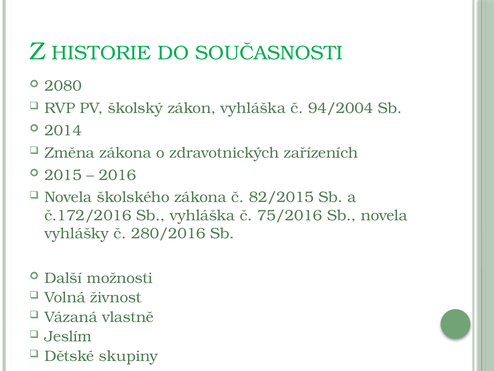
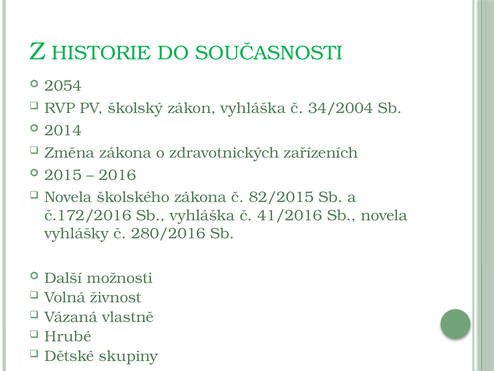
2080: 2080 -> 2054
94/2004: 94/2004 -> 34/2004
75/2016: 75/2016 -> 41/2016
Jeslím: Jeslím -> Hrubé
